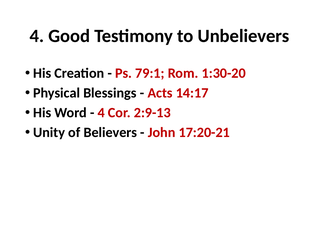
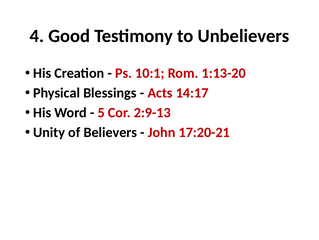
79:1: 79:1 -> 10:1
1:30-20: 1:30-20 -> 1:13-20
4 at (101, 112): 4 -> 5
